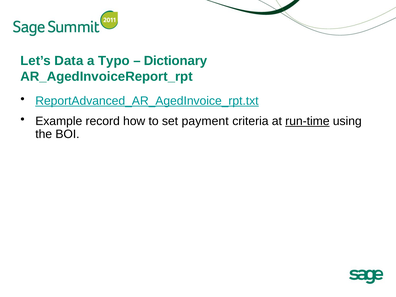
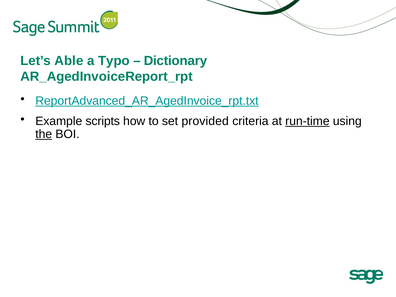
Data: Data -> Able
record: record -> scripts
payment: payment -> provided
the underline: none -> present
